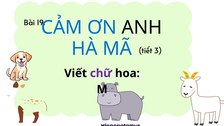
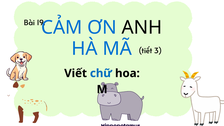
chữ colour: purple -> blue
